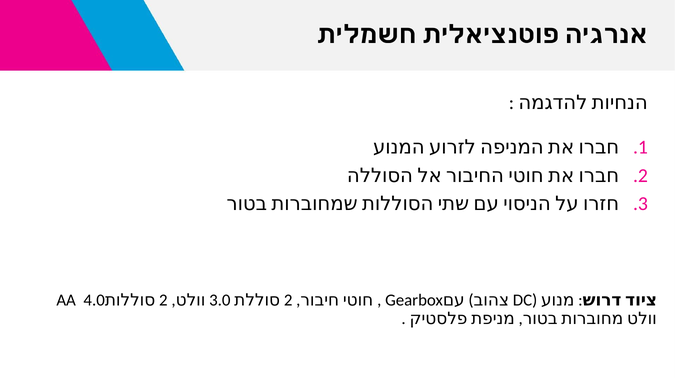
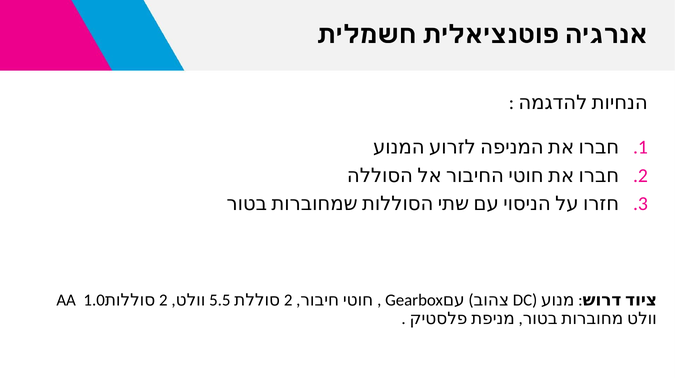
4.0: 4.0 -> 1.0
3.0: 3.0 -> 5.5
